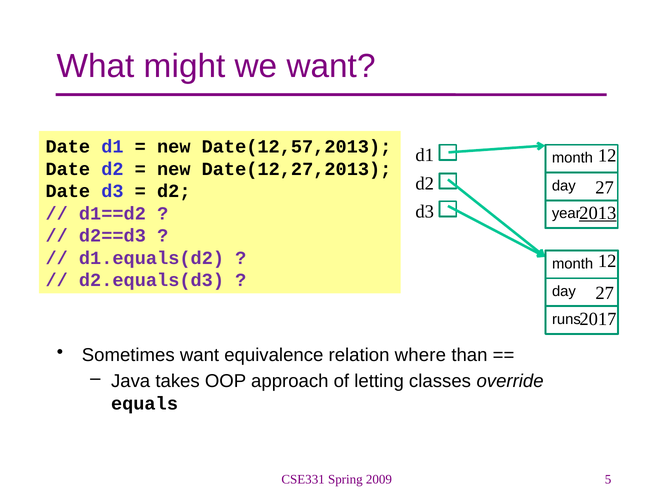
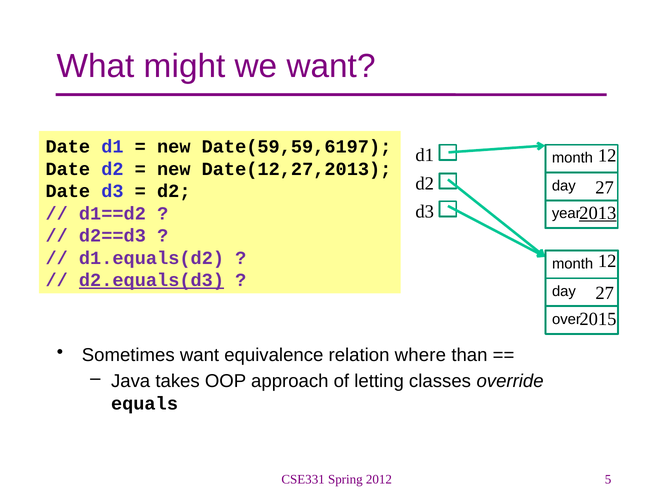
Date(12,57,2013: Date(12,57,2013 -> Date(59,59,6197
d2.equals(d3 underline: none -> present
2017: 2017 -> 2015
runs: runs -> over
2009: 2009 -> 2012
